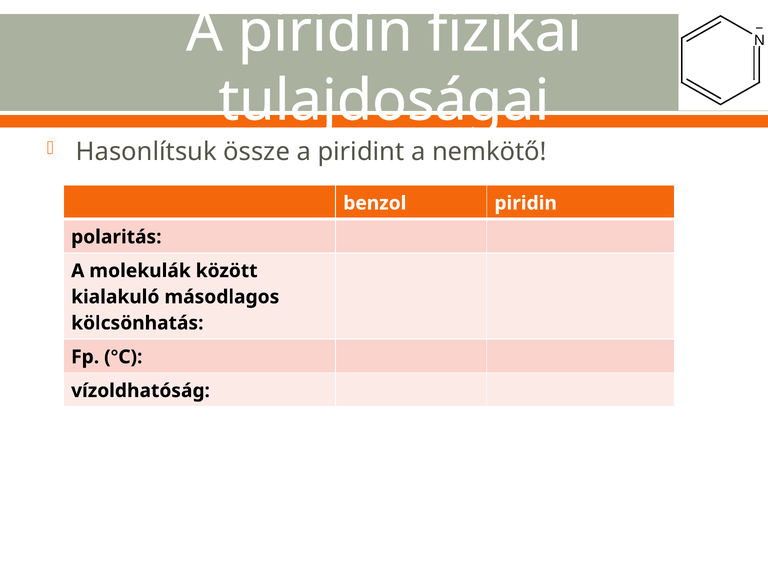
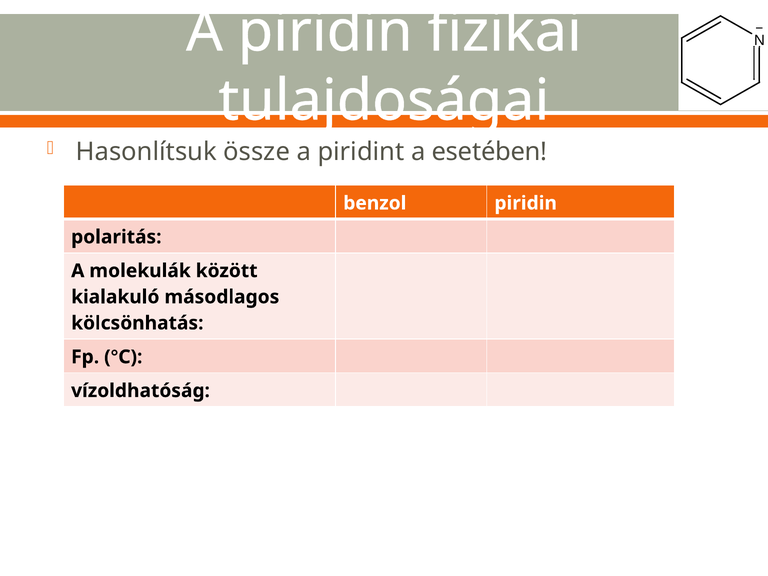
nemkötő: nemkötő -> esetében
